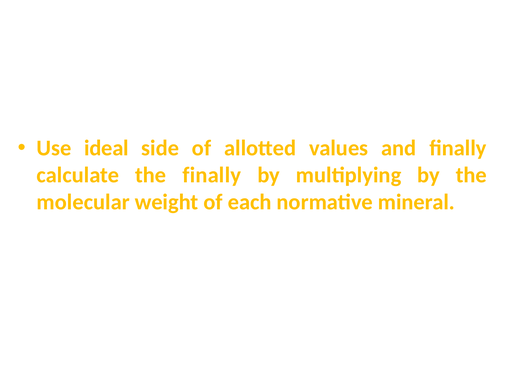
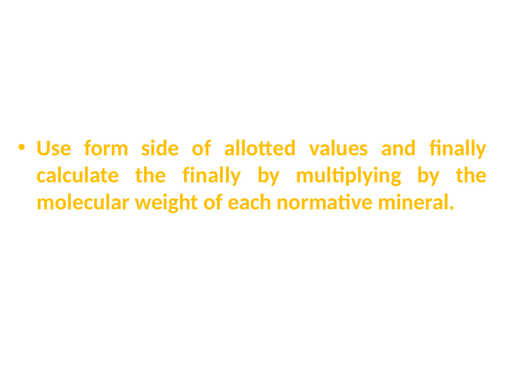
ideal: ideal -> form
